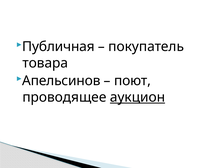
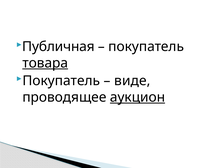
товара underline: none -> present
Апельсинов at (61, 81): Апельсинов -> Покупатель
поют: поют -> виде
